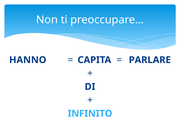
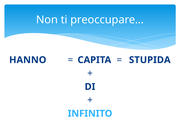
PARLARE: PARLARE -> STUPIDA
